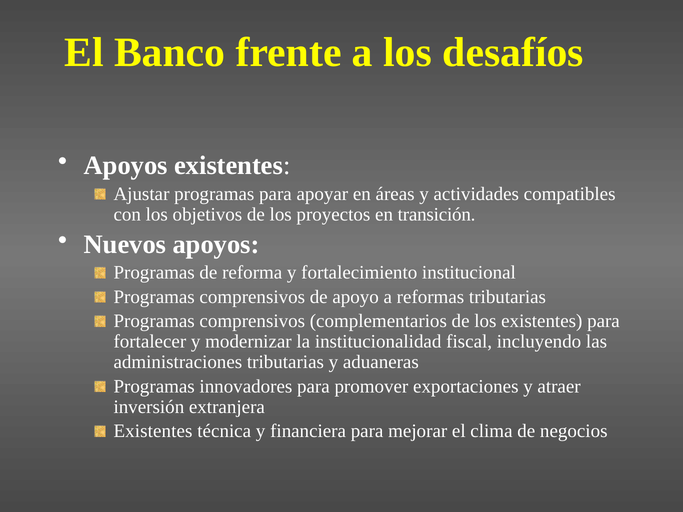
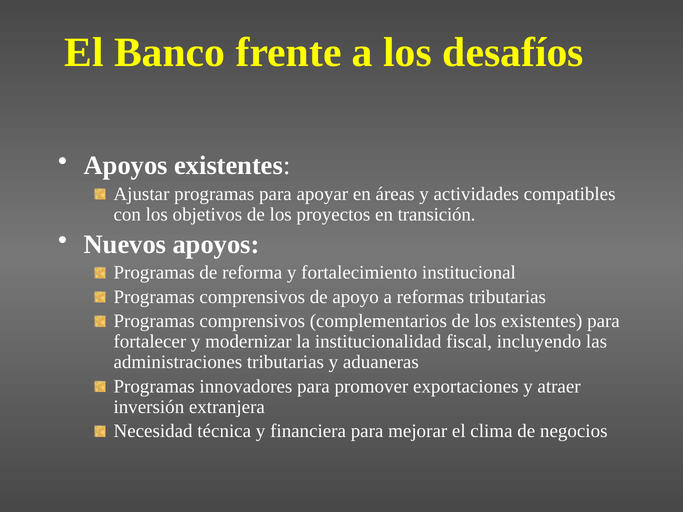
Existentes at (153, 431): Existentes -> Necesidad
